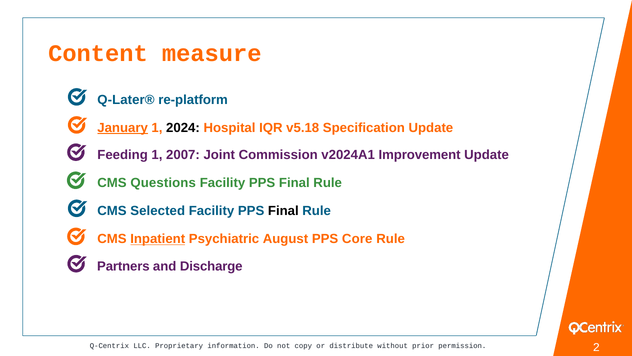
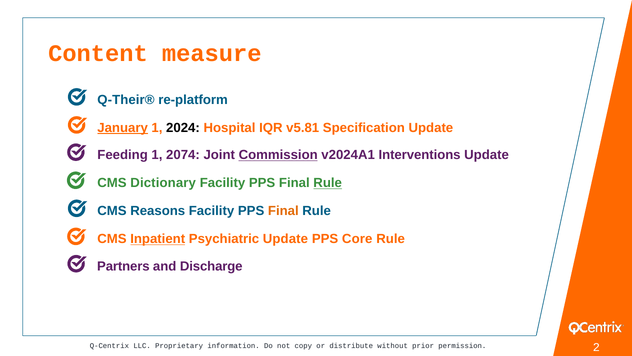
Q-Later®: Q-Later® -> Q-Their®
v5.18: v5.18 -> v5.81
2007: 2007 -> 2074
Commission underline: none -> present
Improvement: Improvement -> Interventions
Questions: Questions -> Dictionary
Rule at (328, 183) underline: none -> present
Selected: Selected -> Reasons
Final at (283, 211) colour: black -> orange
Psychiatric August: August -> Update
